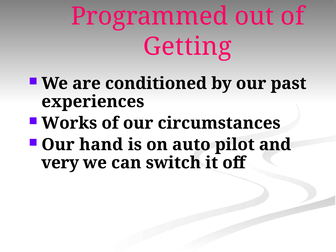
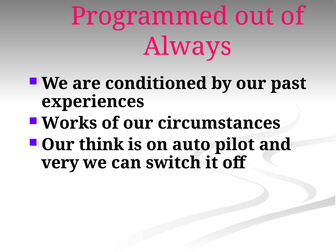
Getting: Getting -> Always
hand: hand -> think
